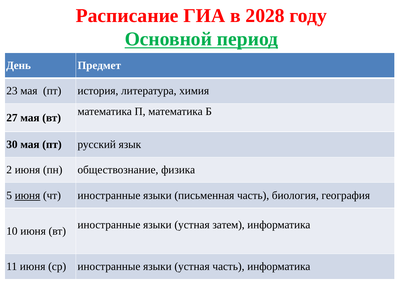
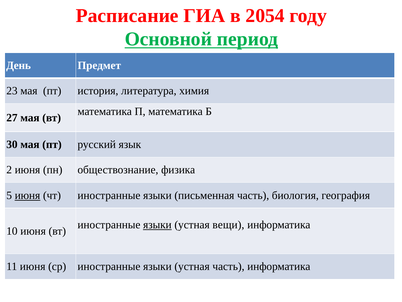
2028: 2028 -> 2054
языки at (157, 224) underline: none -> present
затем: затем -> вещи
